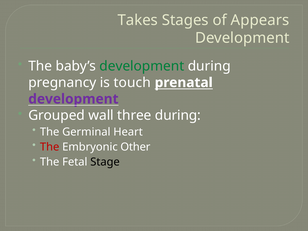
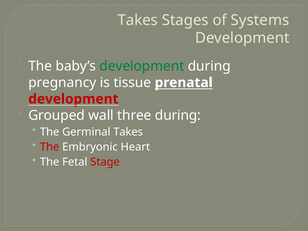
Appears: Appears -> Systems
touch: touch -> tissue
development at (73, 99) colour: purple -> red
Germinal Heart: Heart -> Takes
Other: Other -> Heart
Stage colour: black -> red
